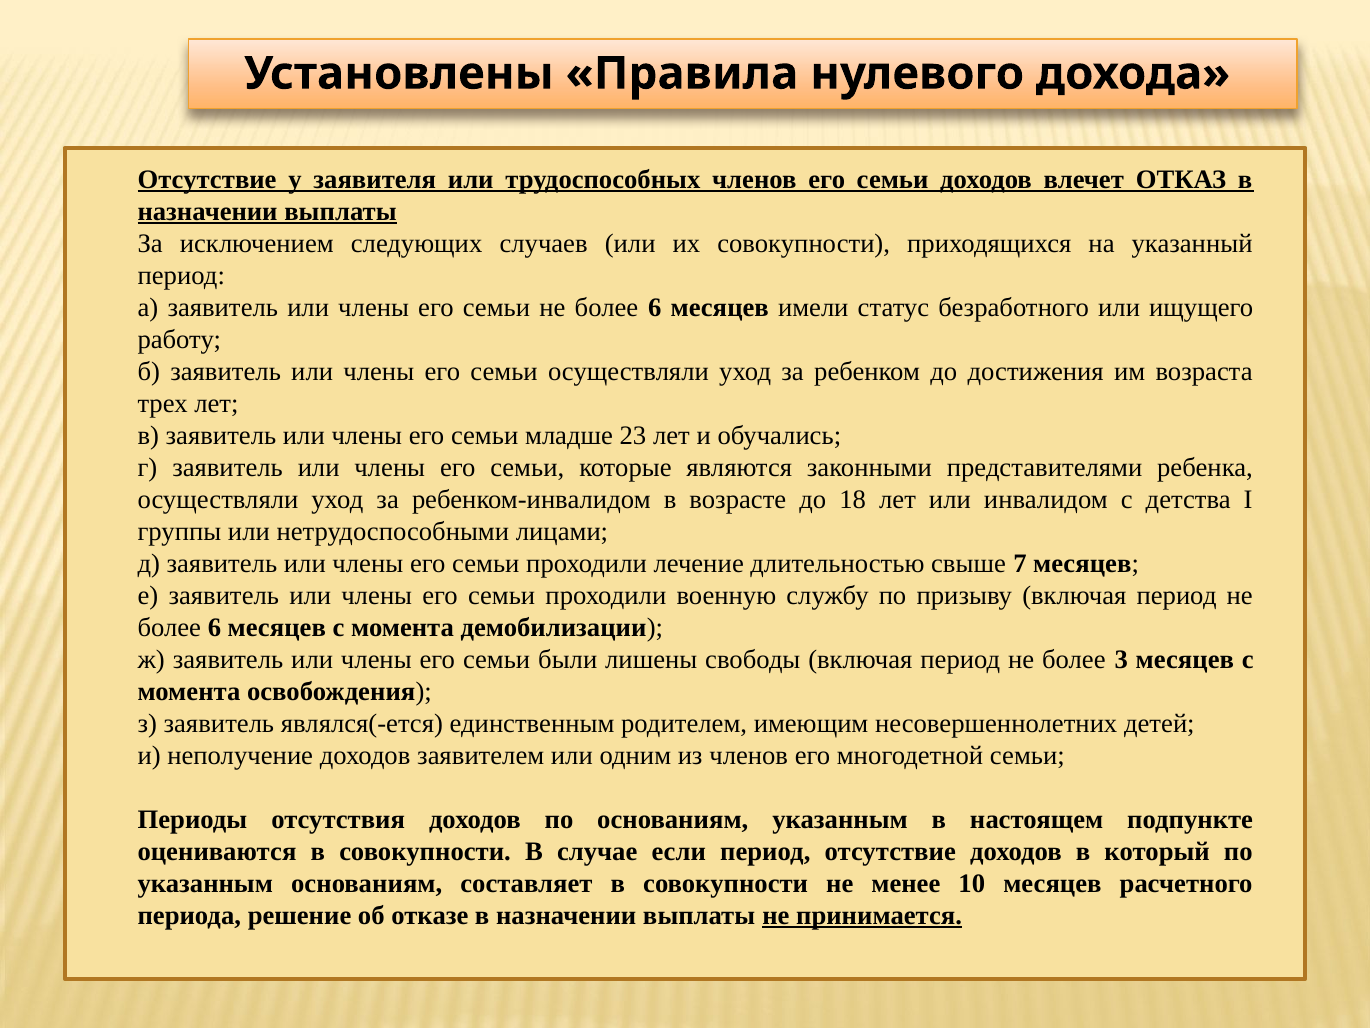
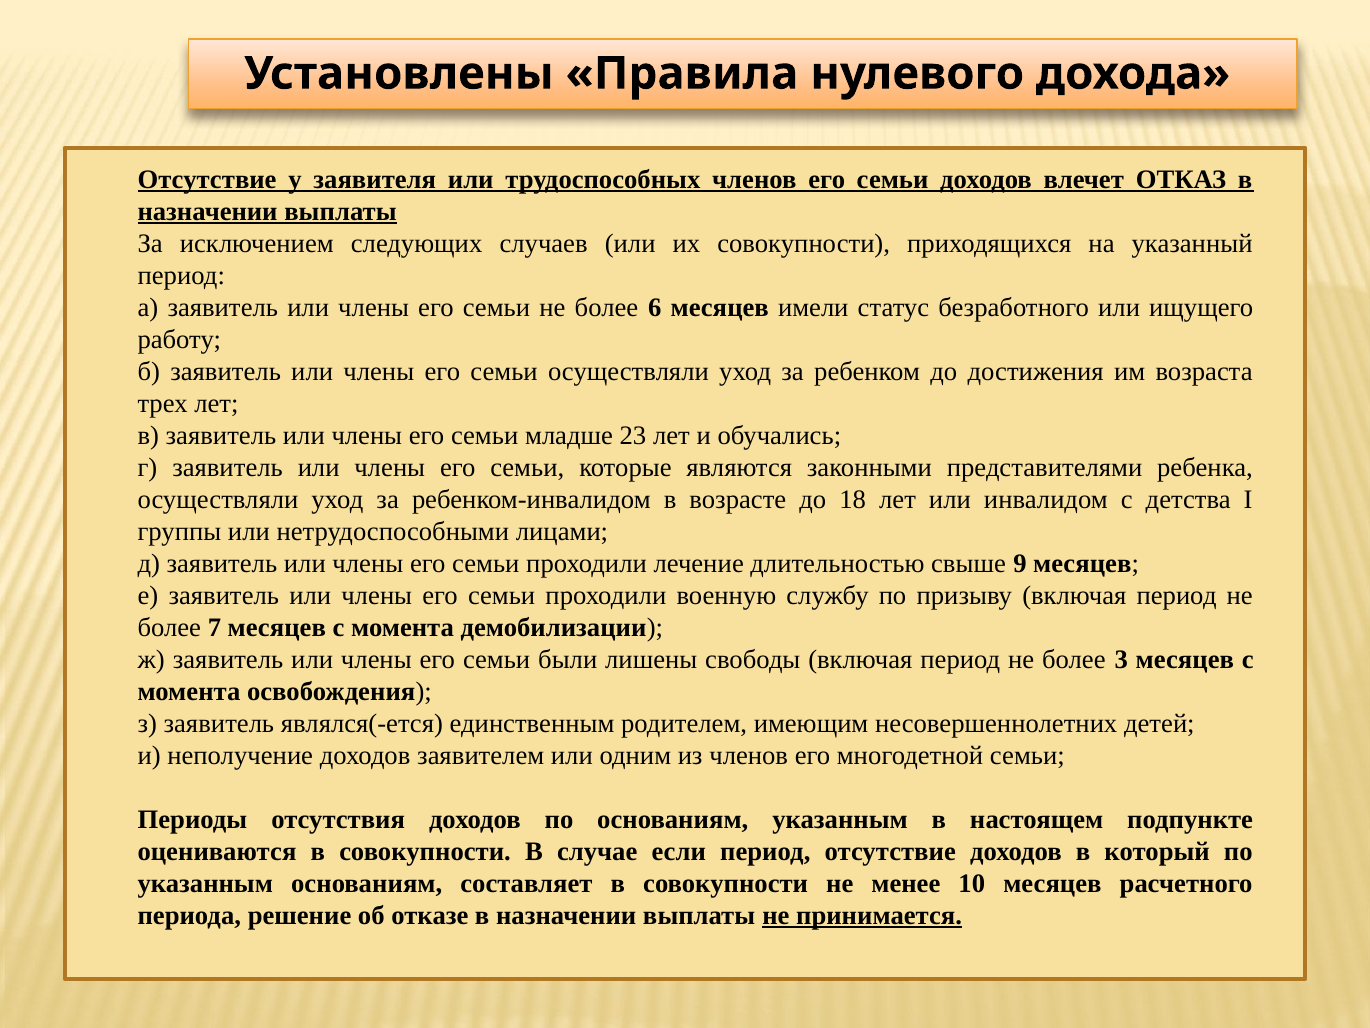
7: 7 -> 9
6 at (214, 627): 6 -> 7
